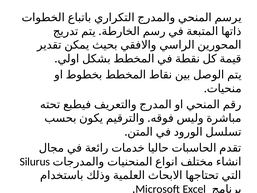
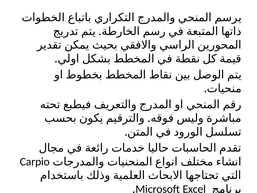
Silurus: Silurus -> Carpio
